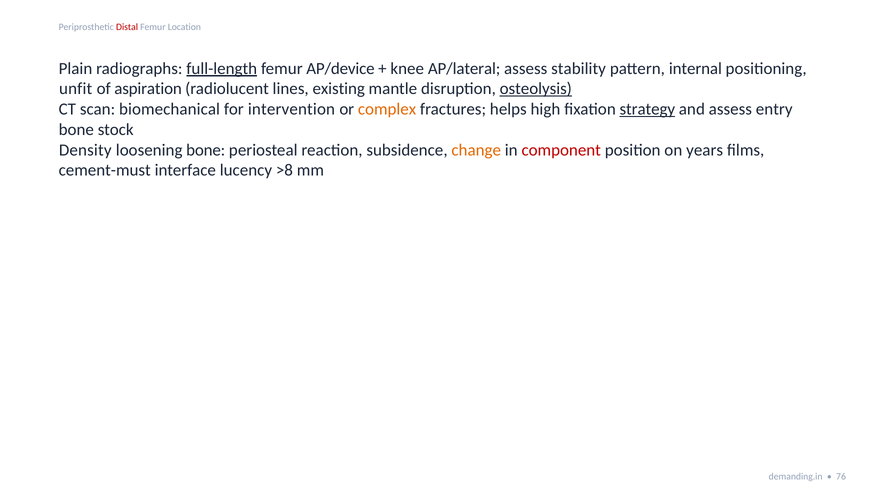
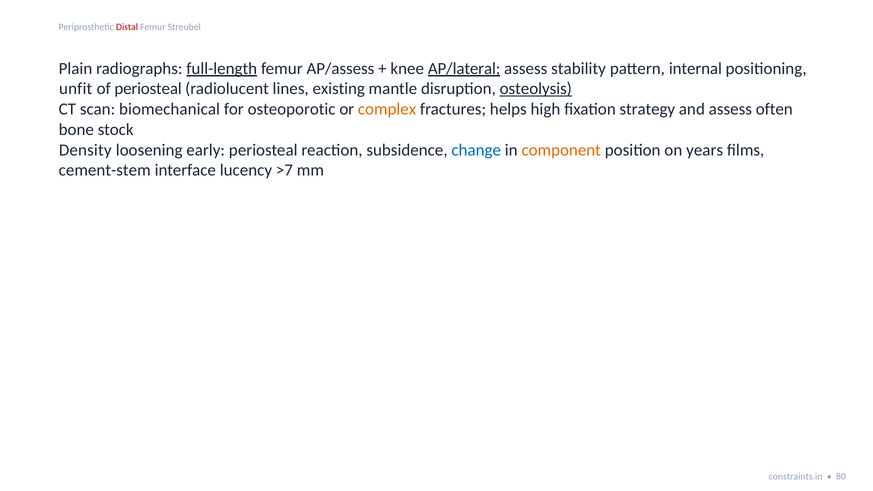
Location: Location -> Streubel
AP/device: AP/device -> AP/assess
AP/lateral underline: none -> present
of aspiration: aspiration -> periosteal
intervention: intervention -> osteoporotic
strategy underline: present -> none
entry: entry -> often
loosening bone: bone -> early
change colour: orange -> blue
component colour: red -> orange
cement-must: cement-must -> cement-stem
>8: >8 -> >7
demanding.in: demanding.in -> constraints.in
76: 76 -> 80
